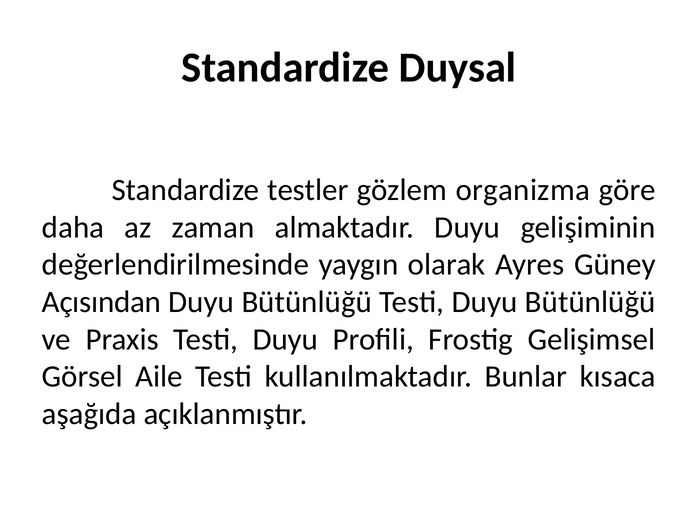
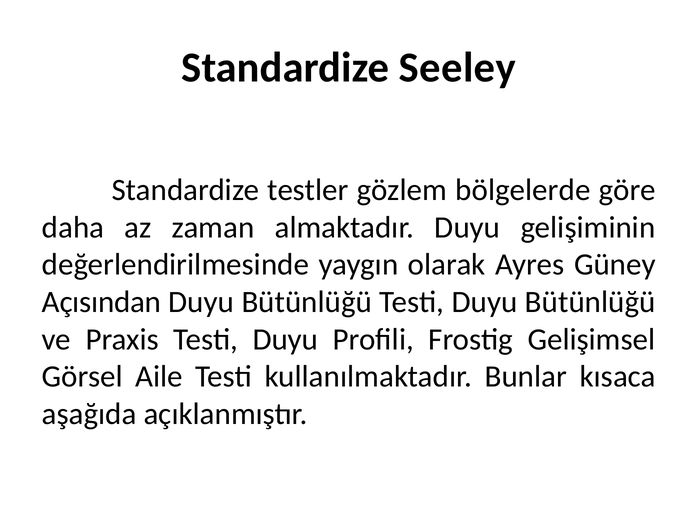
Duysal: Duysal -> Seeley
organizma: organizma -> bölgelerde
